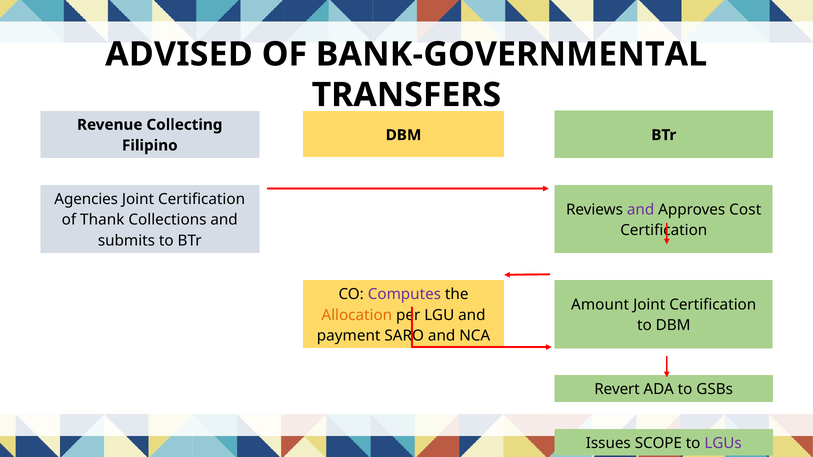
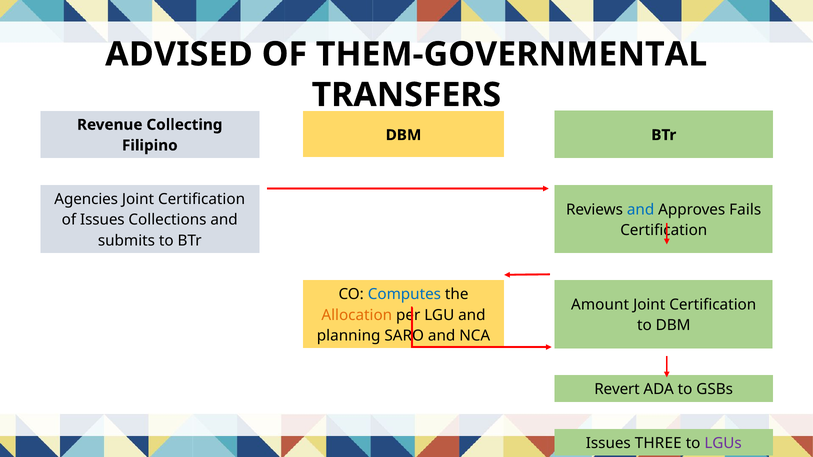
BANK-GOVERNMENTAL: BANK-GOVERNMENTAL -> THEM-GOVERNMENTAL
and at (641, 210) colour: purple -> blue
Cost: Cost -> Fails
of Thank: Thank -> Issues
Computes colour: purple -> blue
payment: payment -> planning
SCOPE: SCOPE -> THREE
